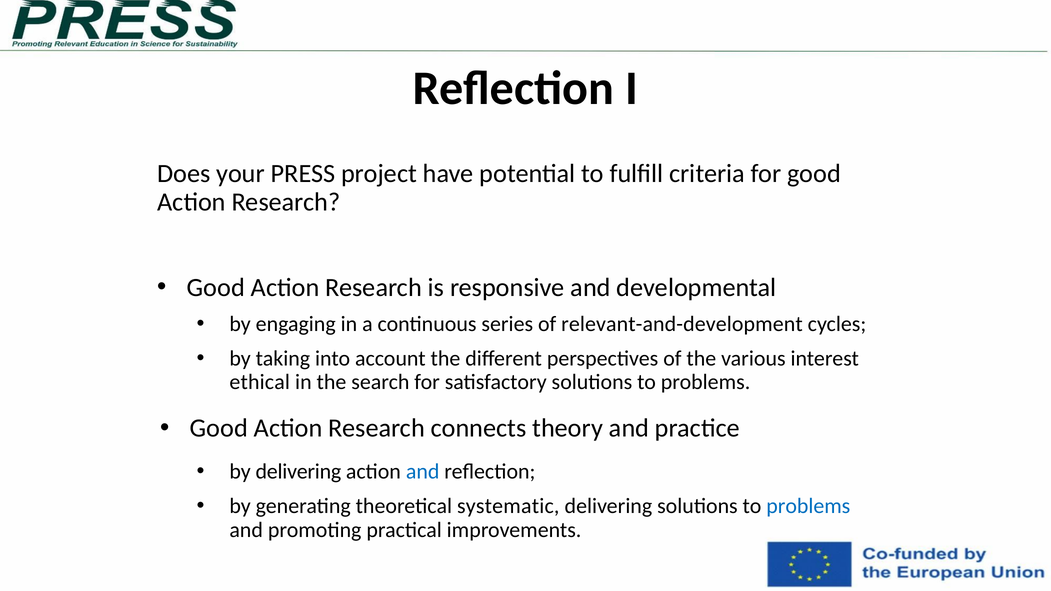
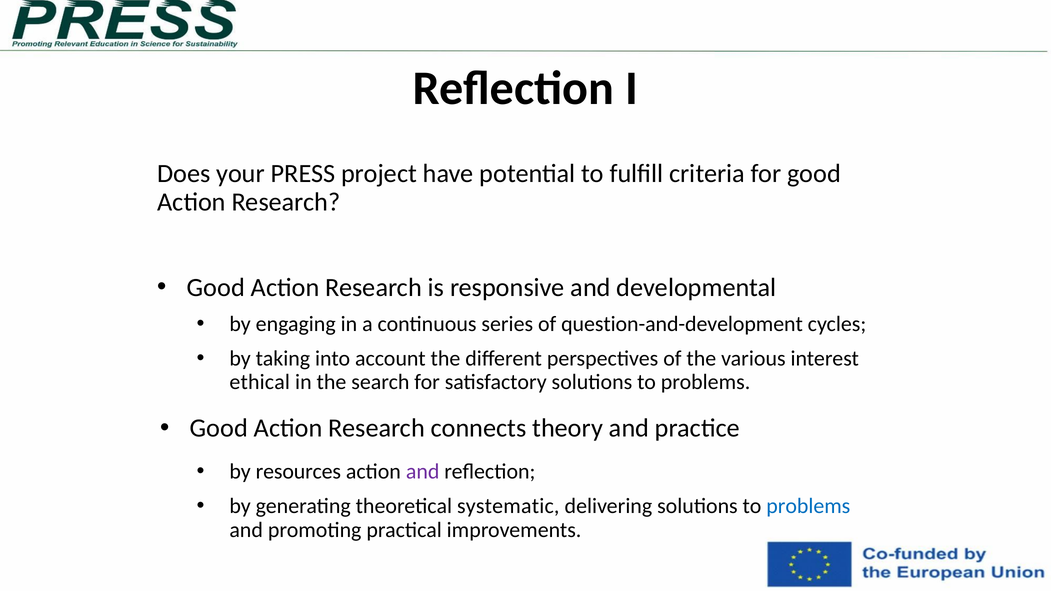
relevant-and-development: relevant-and-development -> question-and-development
by delivering: delivering -> resources
and at (423, 472) colour: blue -> purple
